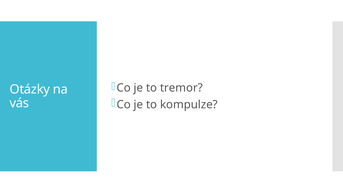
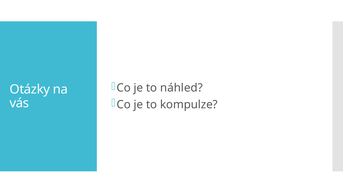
tremor: tremor -> náhled
